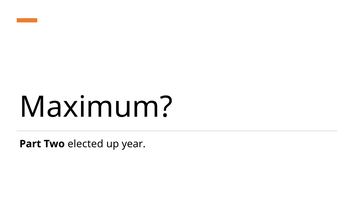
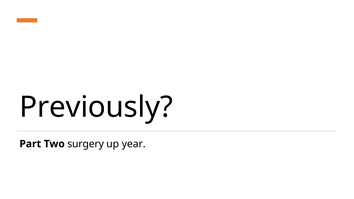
Maximum: Maximum -> Previously
elected: elected -> surgery
